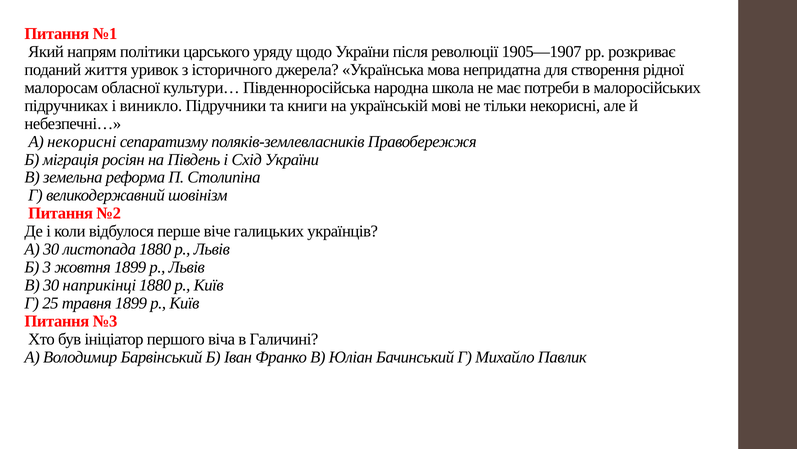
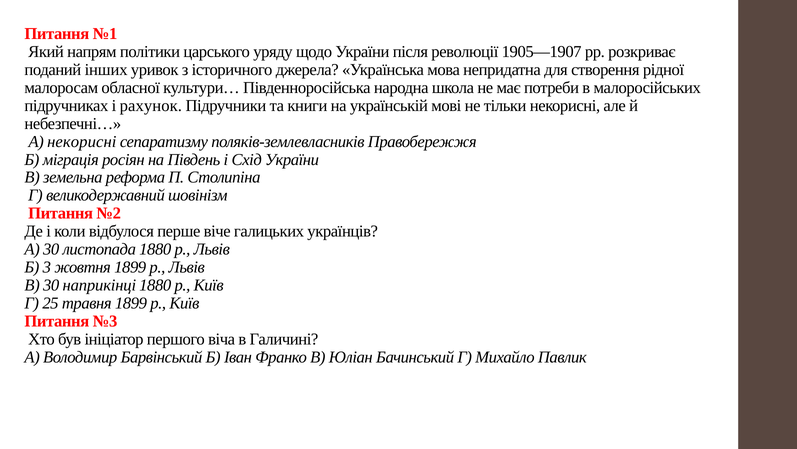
життя: життя -> інших
виникло: виникло -> рахунок
